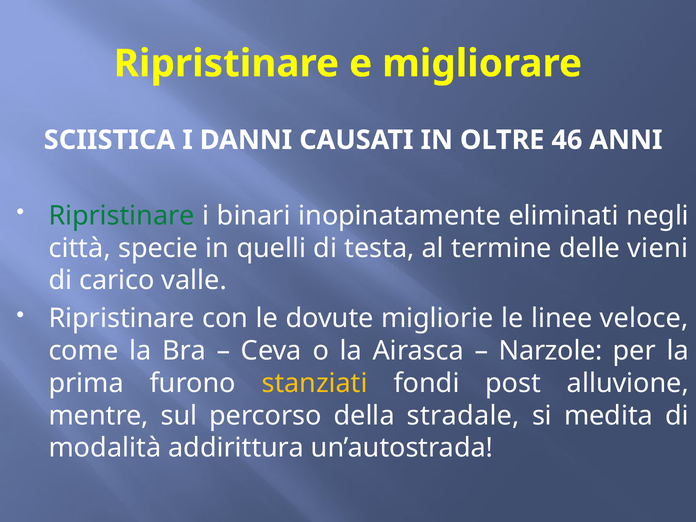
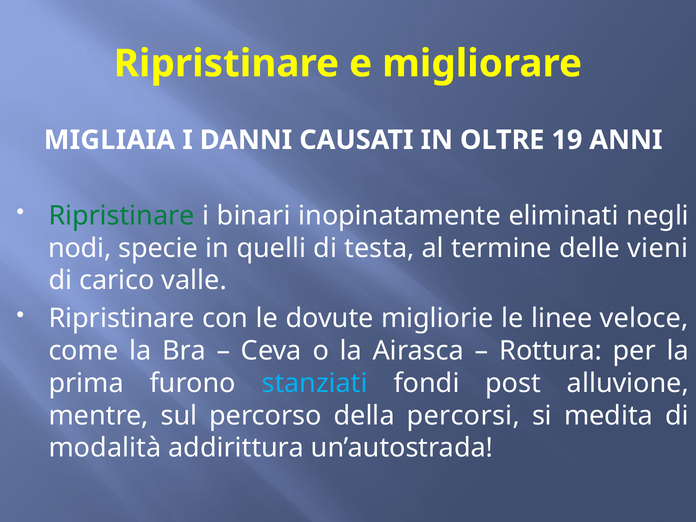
SCIISTICA: SCIISTICA -> MIGLIAIA
46: 46 -> 19
città: città -> nodi
Narzole: Narzole -> Rottura
stanziati colour: yellow -> light blue
stradale: stradale -> percorsi
